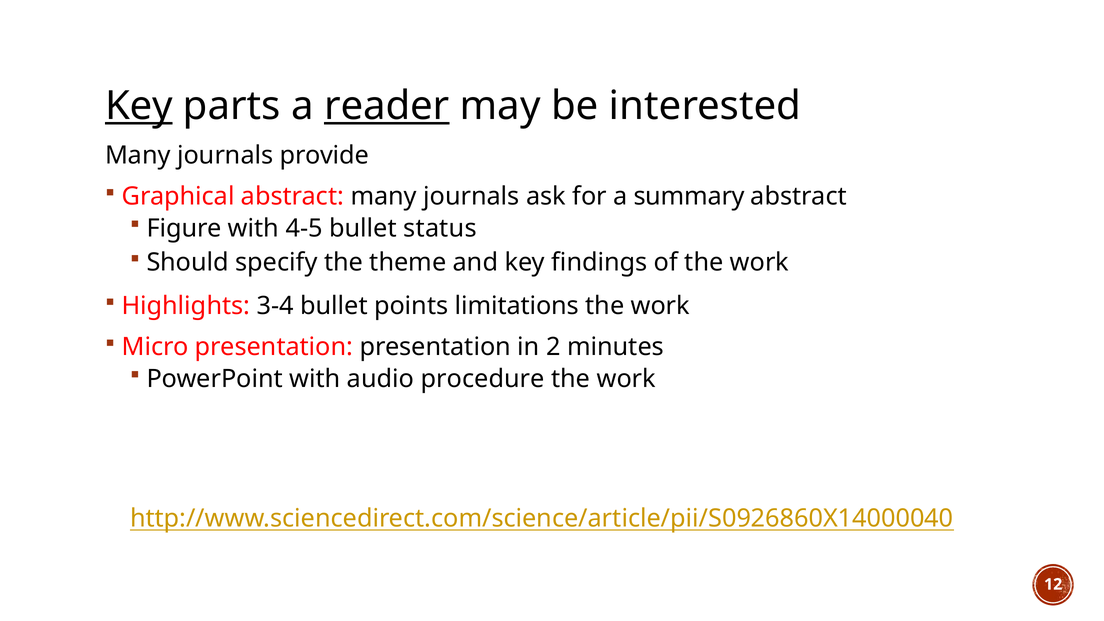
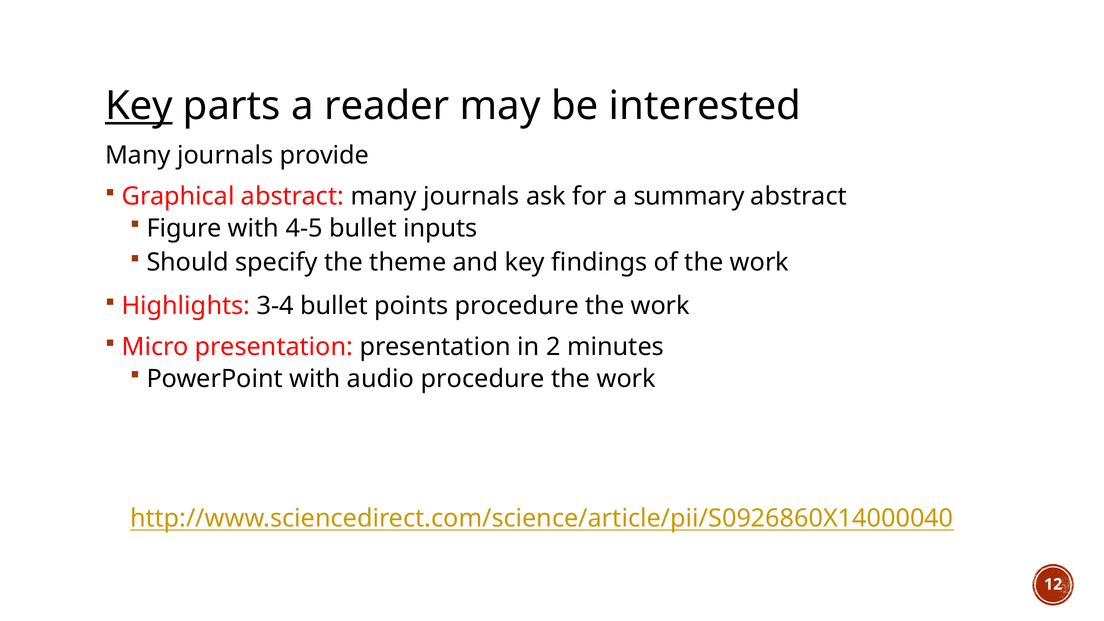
reader underline: present -> none
status: status -> inputs
points limitations: limitations -> procedure
